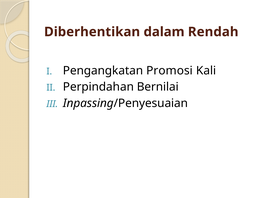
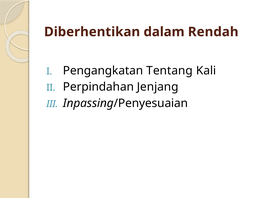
Promosi: Promosi -> Tentang
Bernilai: Bernilai -> Jenjang
